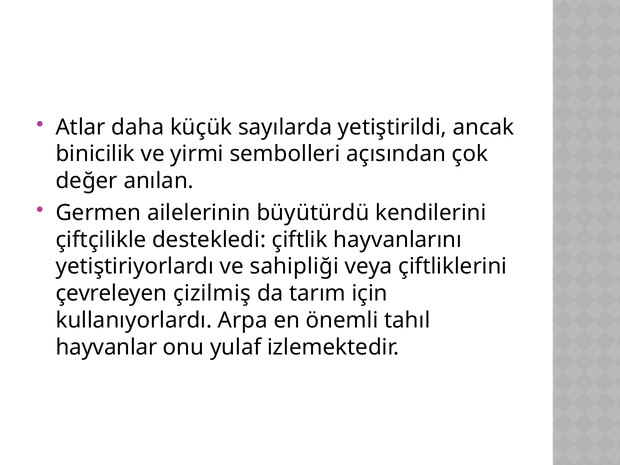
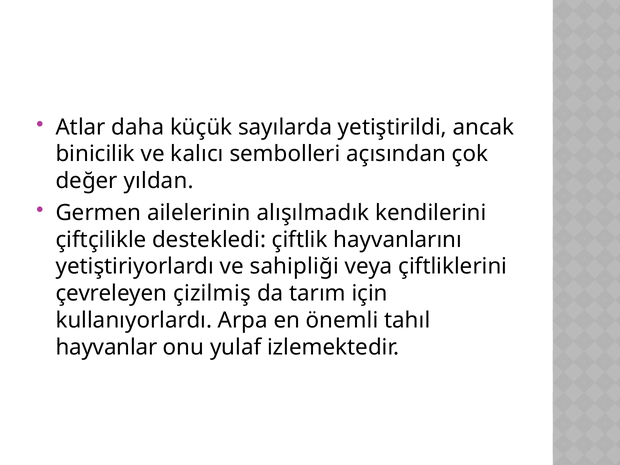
yirmi: yirmi -> kalıcı
anılan: anılan -> yıldan
büyütürdü: büyütürdü -> alışılmadık
